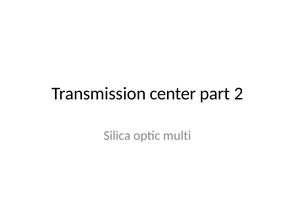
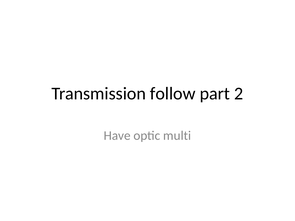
center: center -> follow
Silica: Silica -> Have
